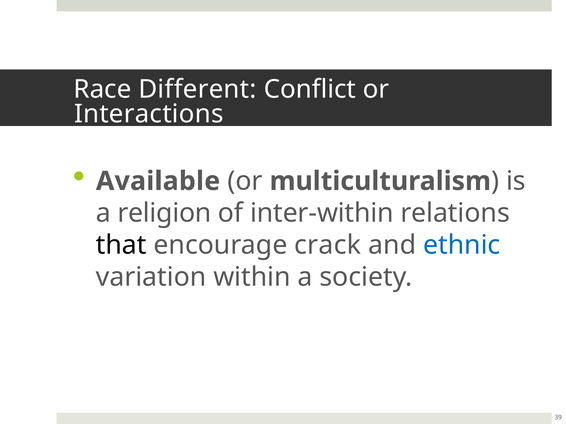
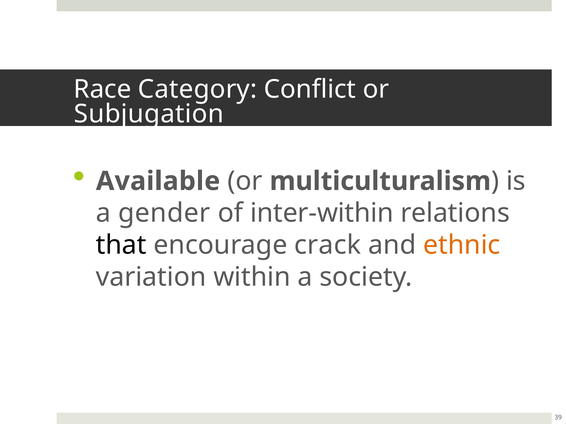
Different: Different -> Category
Interactions: Interactions -> Subjugation
religion: religion -> gender
ethnic colour: blue -> orange
